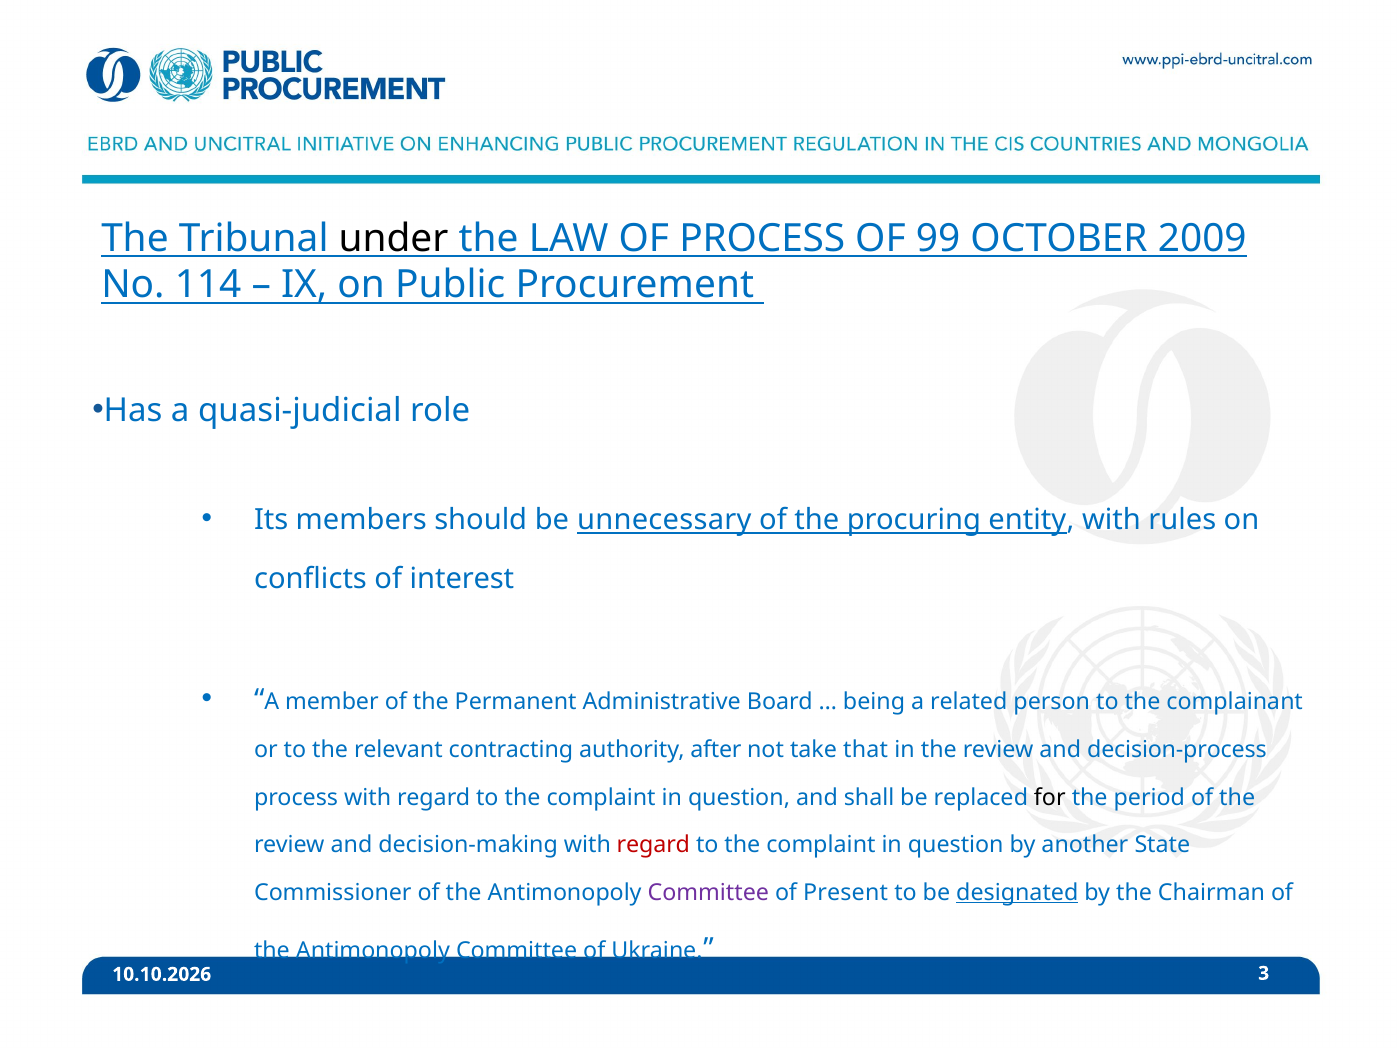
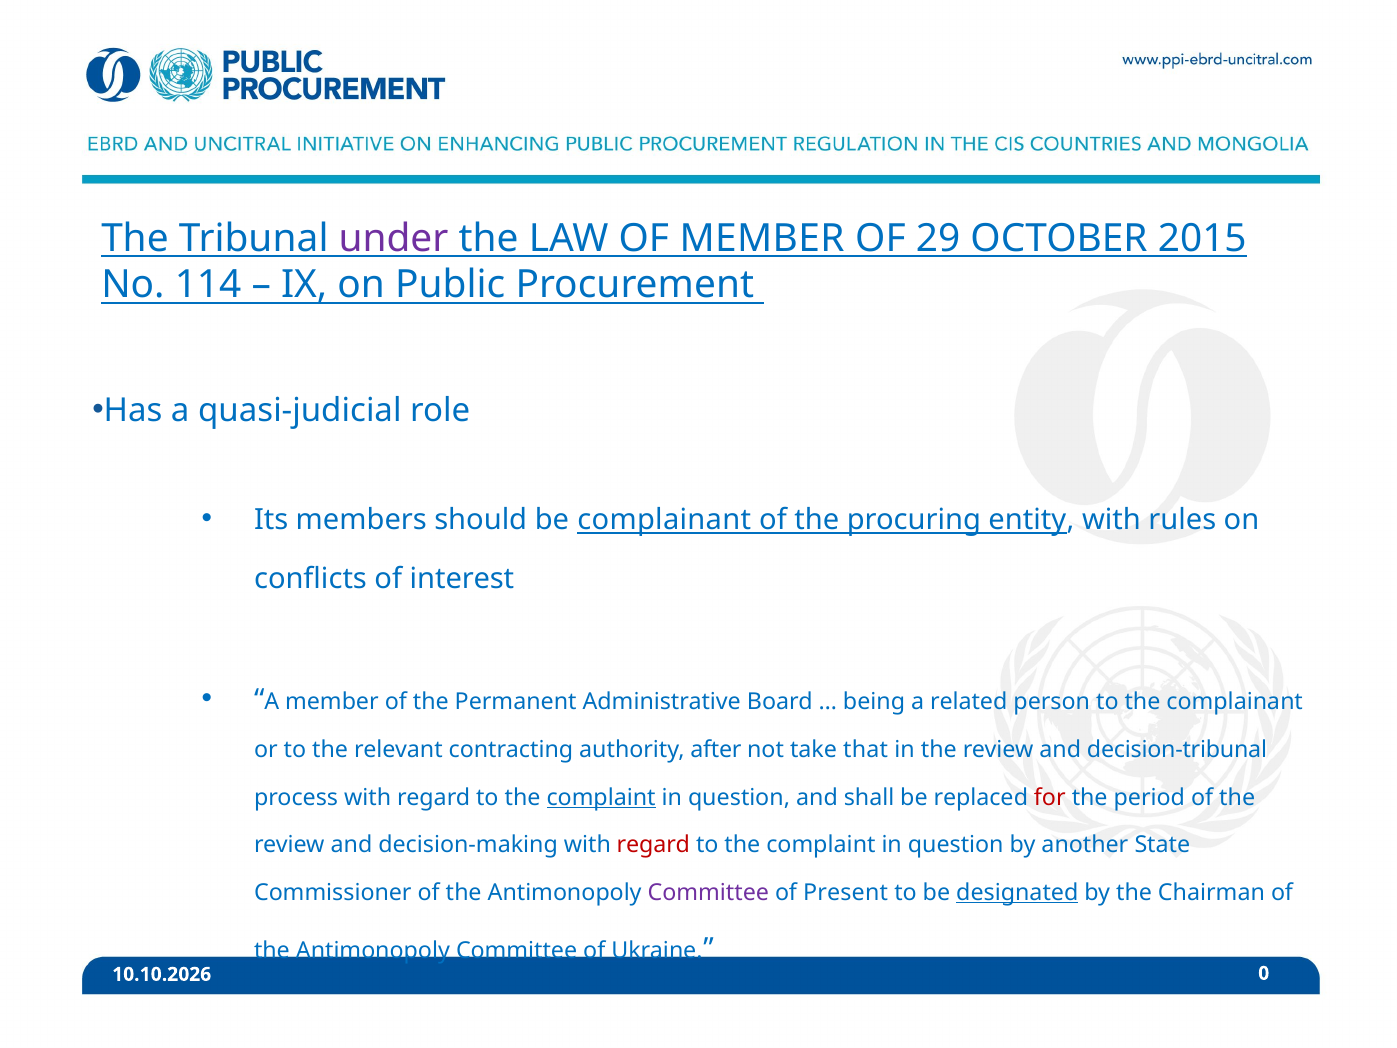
under colour: black -> purple
OF PROCESS: PROCESS -> MEMBER
99: 99 -> 29
2009: 2009 -> 2015
be unnecessary: unnecessary -> complainant
decision-process: decision-process -> decision-tribunal
complaint at (601, 797) underline: none -> present
for colour: black -> red
3: 3 -> 0
